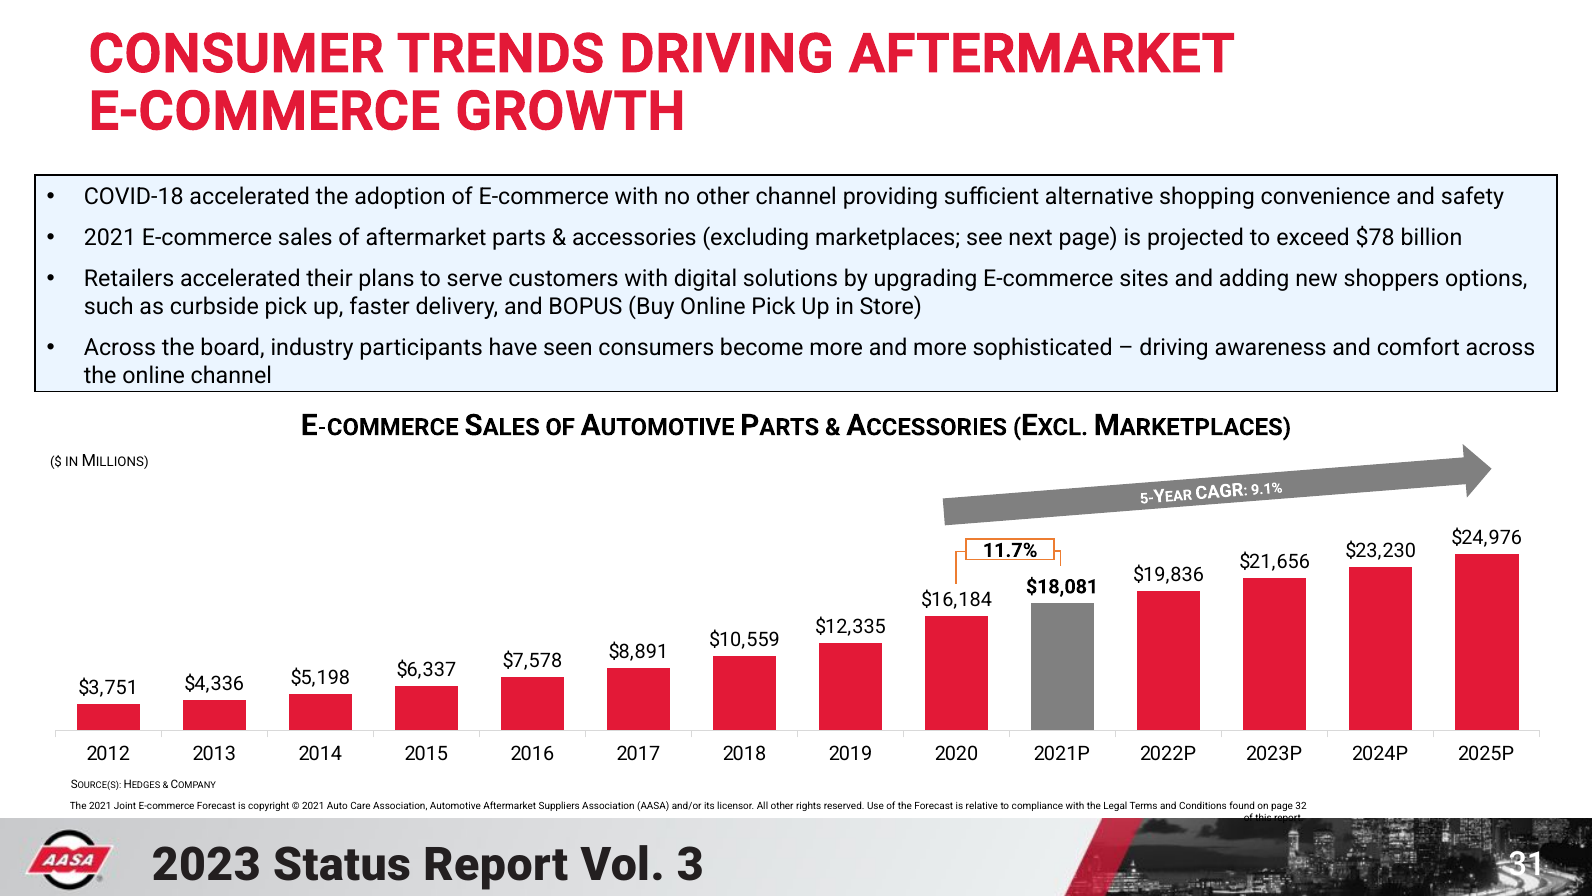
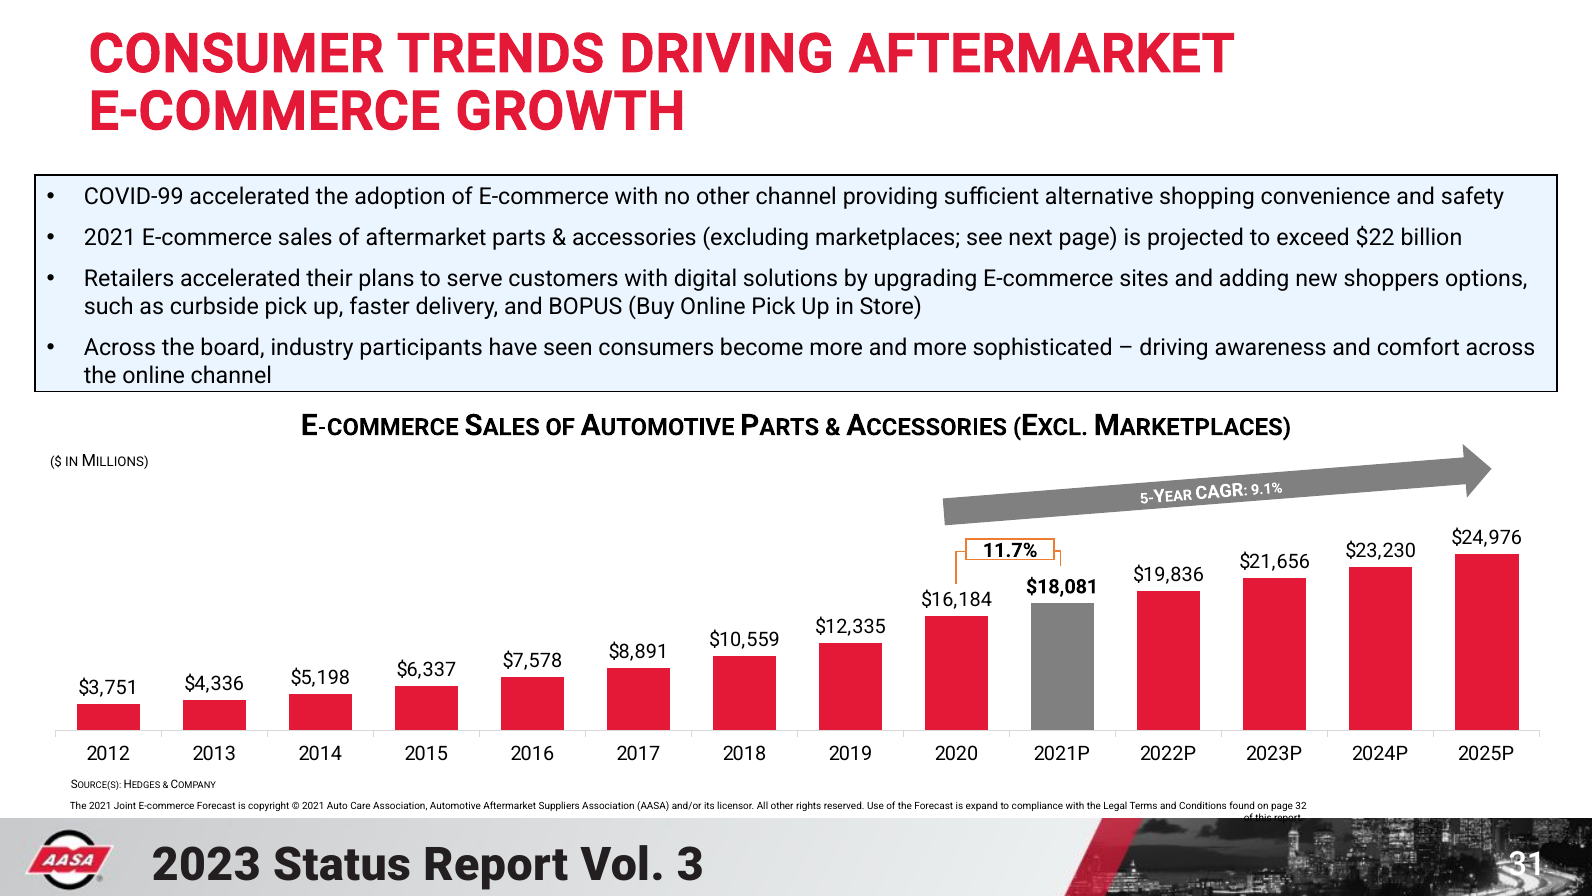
COVID-18: COVID-18 -> COVID-99
$78: $78 -> $22
relative: relative -> expand
